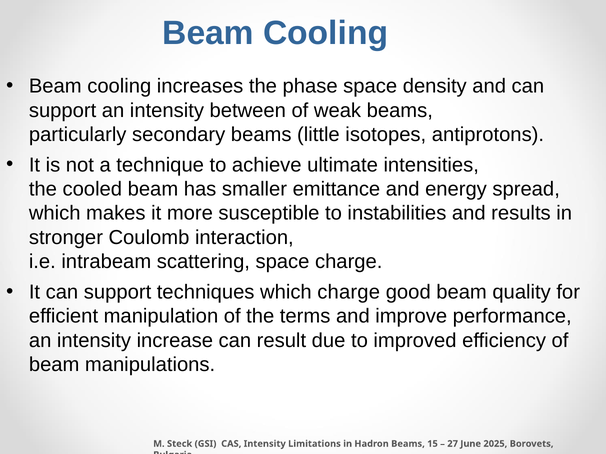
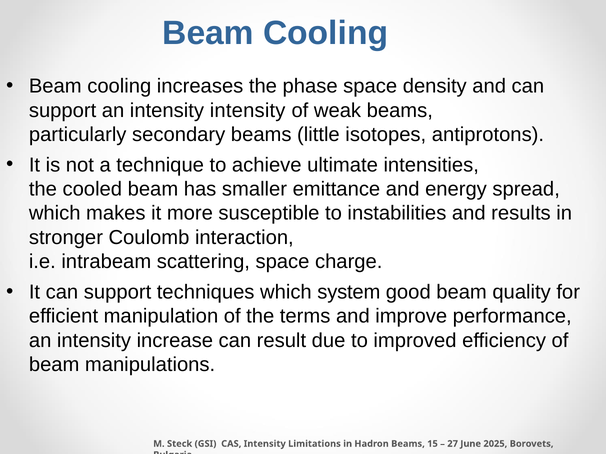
intensity between: between -> intensity
which charge: charge -> system
